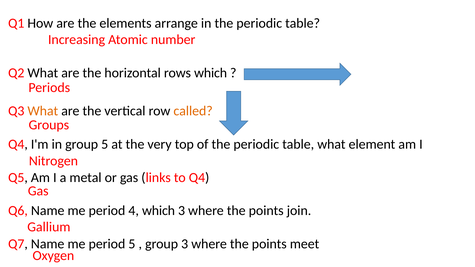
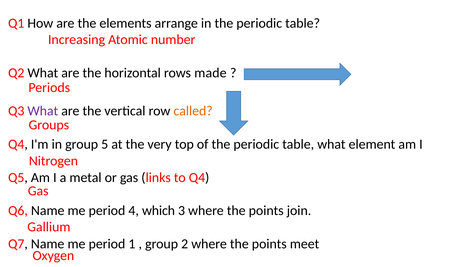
rows which: which -> made
What at (43, 111) colour: orange -> purple
period 5: 5 -> 1
group 3: 3 -> 2
